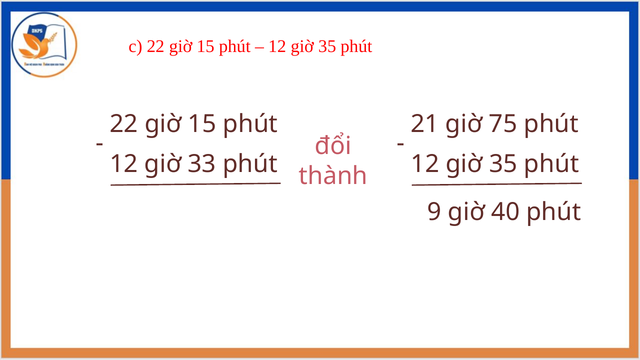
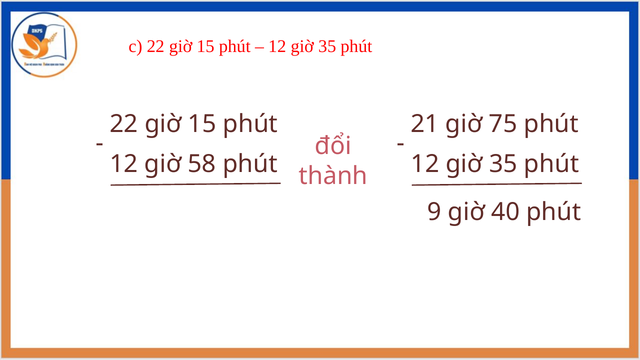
33: 33 -> 58
